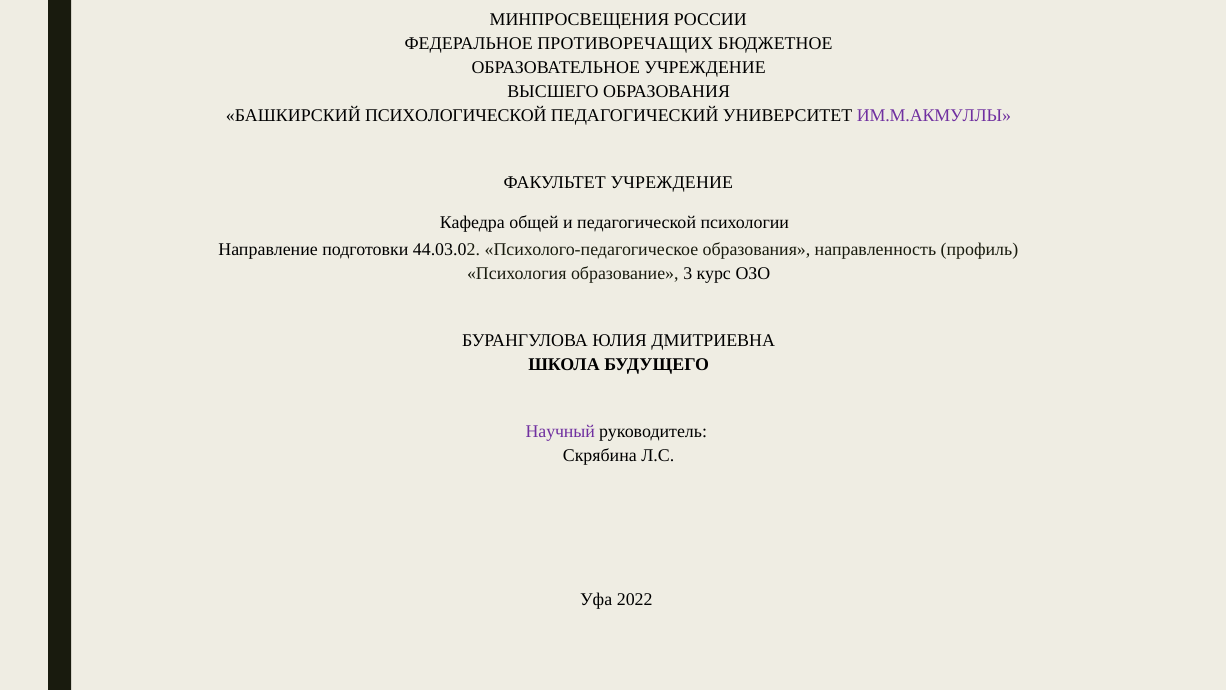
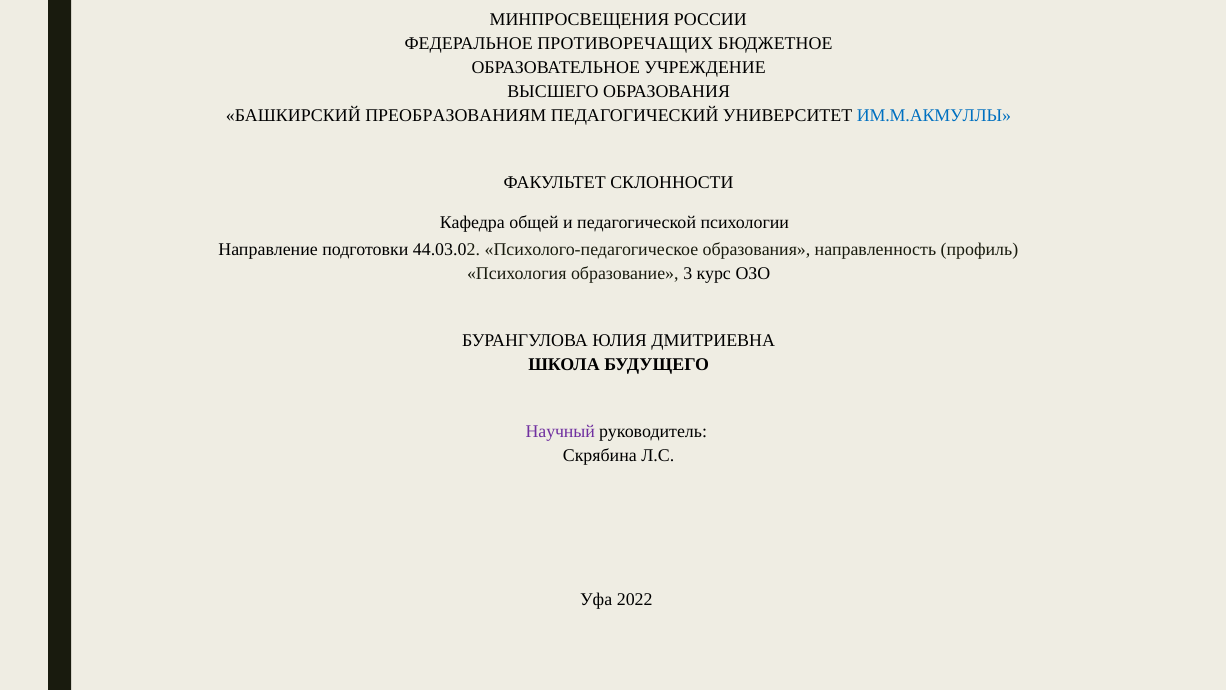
ПСИХОЛОГИЧЕСКОЙ: ПСИХОЛОГИЧЕСКОЙ -> ПРЕОБРАЗОВАНИЯМ
ИМ.М.АКМУЛЛЫ colour: purple -> blue
ФАКУЛЬТЕТ УЧРЕЖДЕНИЕ: УЧРЕЖДЕНИЕ -> СКЛОННОСТИ
